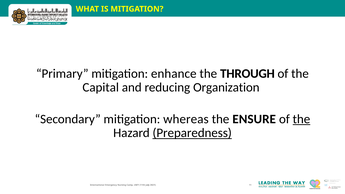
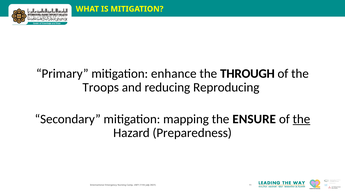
Capital: Capital -> Troops
Organization: Organization -> Reproducing
whereas: whereas -> mapping
Preparedness underline: present -> none
